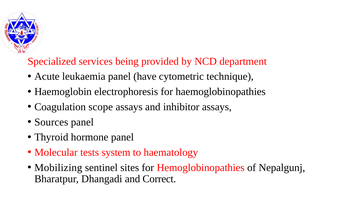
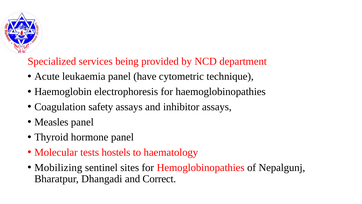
scope: scope -> safety
Sources: Sources -> Measles
system: system -> hostels
